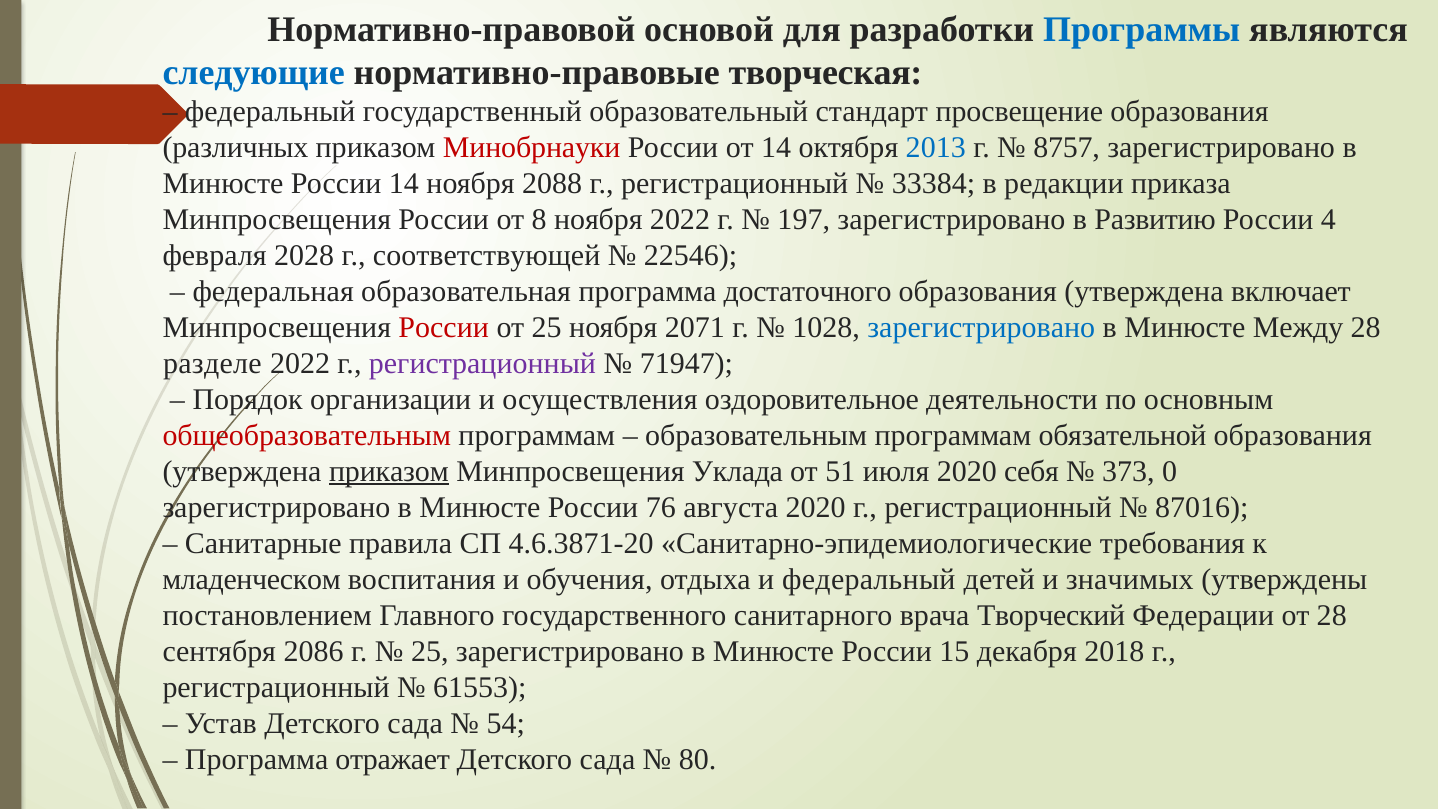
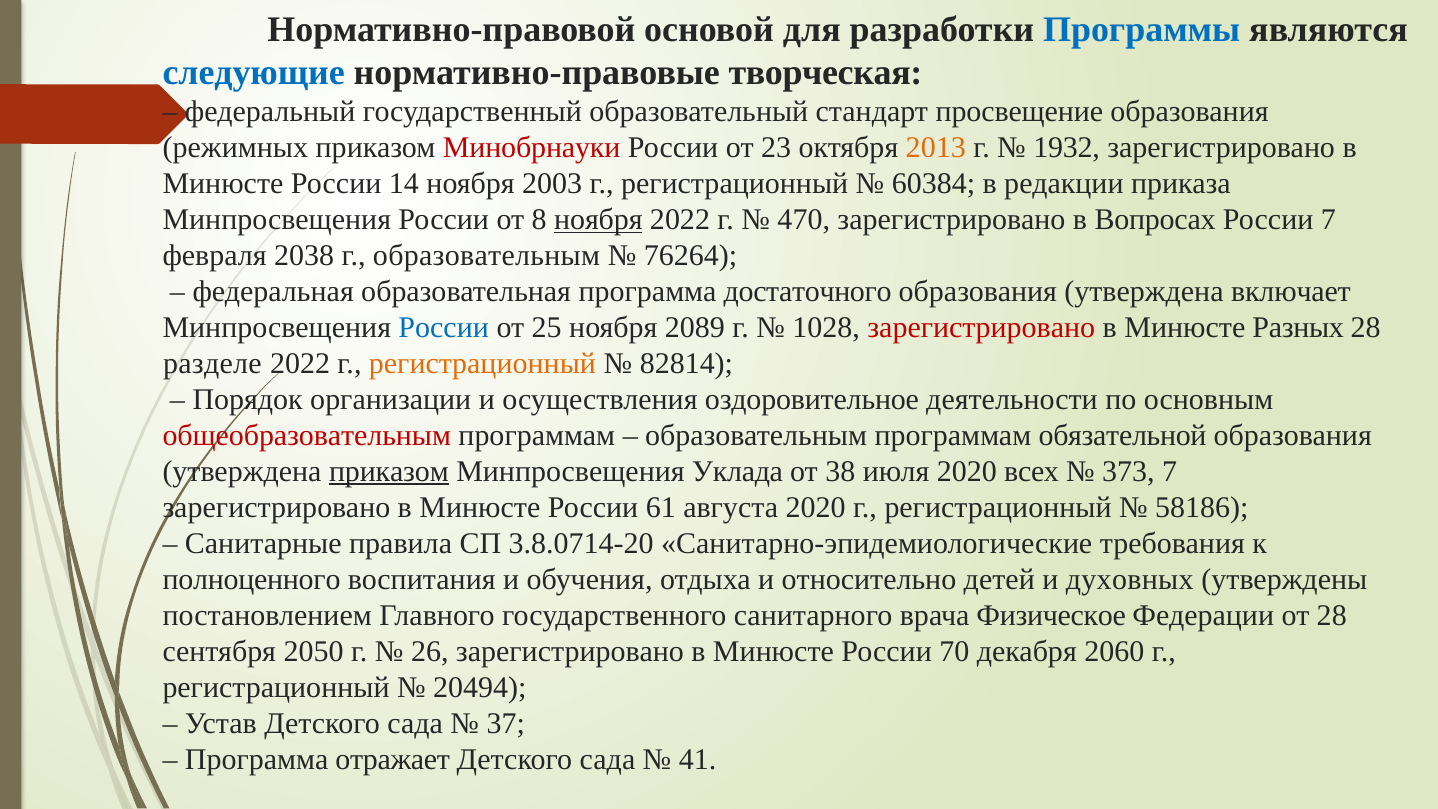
различных: различных -> режимных
от 14: 14 -> 23
2013 colour: blue -> orange
8757: 8757 -> 1932
2088: 2088 -> 2003
33384: 33384 -> 60384
ноября at (598, 220) underline: none -> present
197: 197 -> 470
Развитию: Развитию -> Вопросах
России 4: 4 -> 7
2028: 2028 -> 2038
г соответствующей: соответствующей -> образовательным
22546: 22546 -> 76264
России at (444, 328) colour: red -> blue
2071: 2071 -> 2089
зарегистрировано at (981, 328) colour: blue -> red
Между: Между -> Разных
регистрационный at (482, 364) colour: purple -> orange
71947: 71947 -> 82814
51: 51 -> 38
себя: себя -> всех
373 0: 0 -> 7
76: 76 -> 61
87016: 87016 -> 58186
4.6.3871-20: 4.6.3871-20 -> 3.8.0714-20
младенческом: младенческом -> полноценного
и федеральный: федеральный -> относительно
значимых: значимых -> духовных
Творческий: Творческий -> Физическое
2086: 2086 -> 2050
25 at (430, 651): 25 -> 26
15: 15 -> 70
2018: 2018 -> 2060
61553: 61553 -> 20494
54: 54 -> 37
80: 80 -> 41
